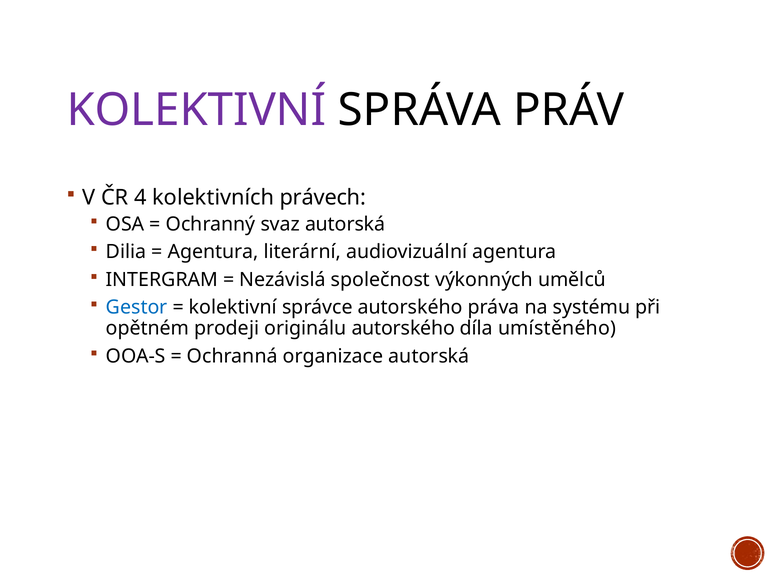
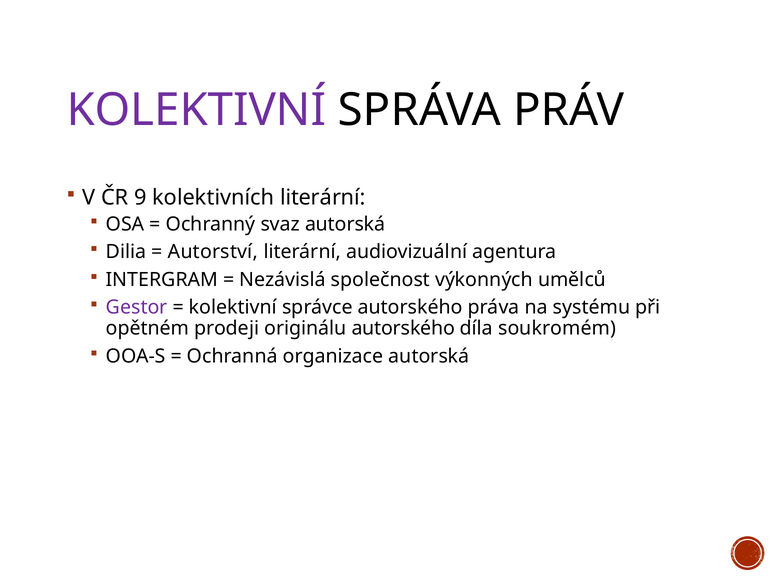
4: 4 -> 9
kolektivních právech: právech -> literární
Agentura at (213, 252): Agentura -> Autorství
Gestor colour: blue -> purple
umístěného: umístěného -> soukromém
